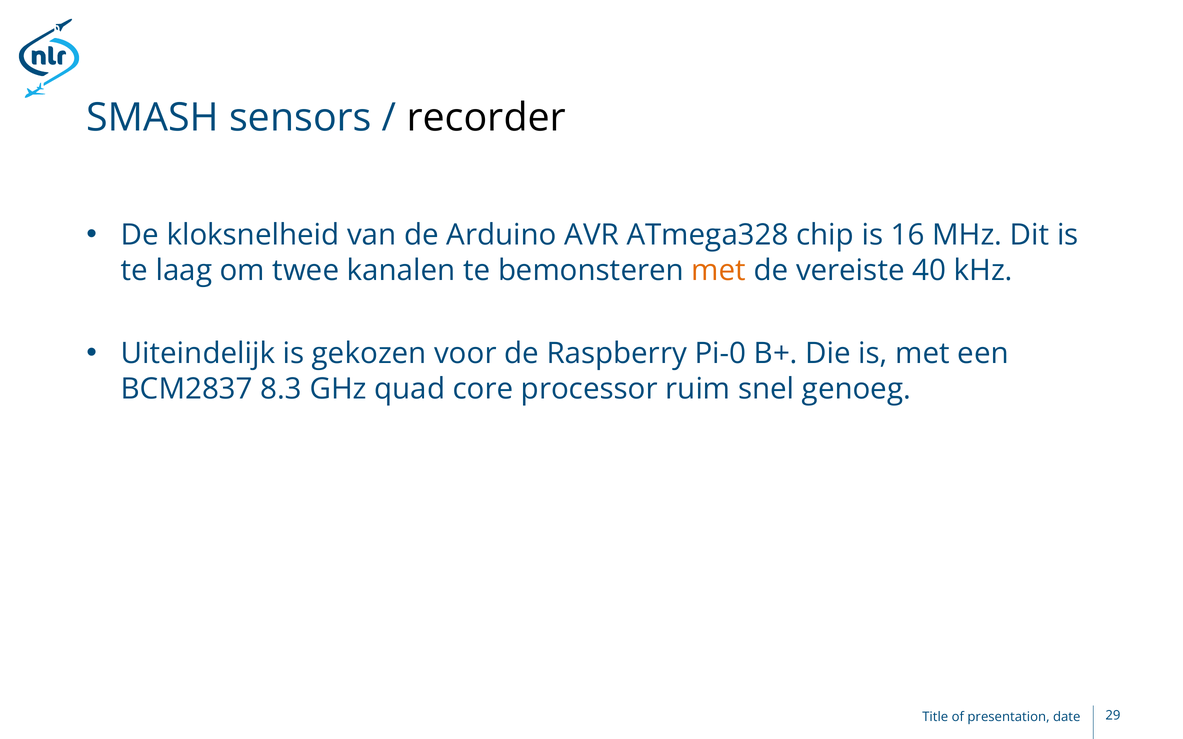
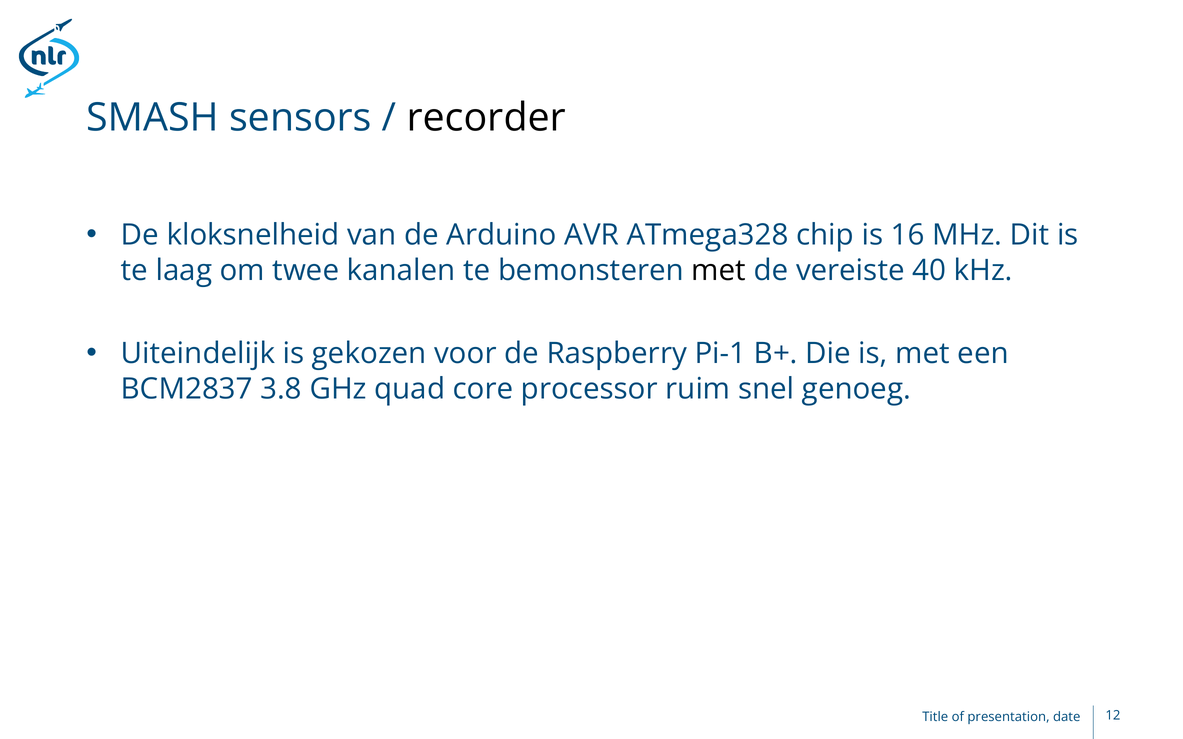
met at (719, 271) colour: orange -> black
Pi-0: Pi-0 -> Pi-1
8.3: 8.3 -> 3.8
29: 29 -> 12
